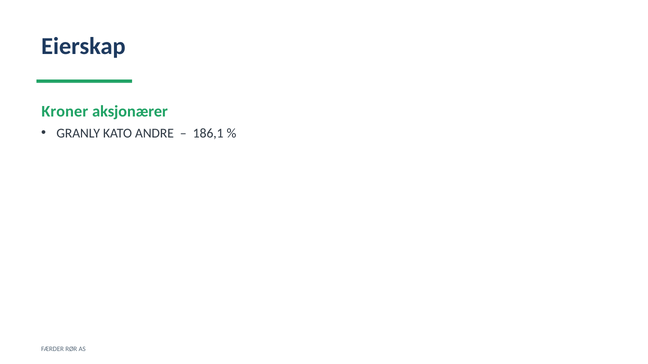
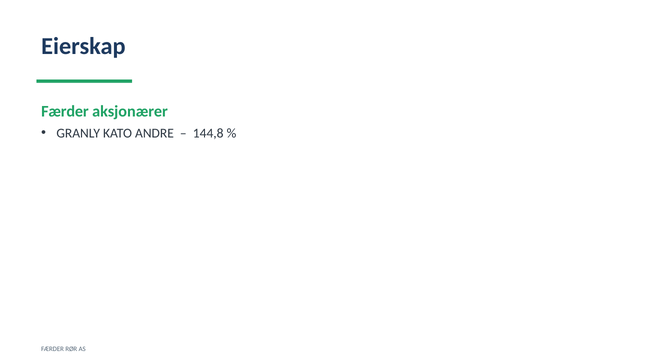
Kroner at (65, 112): Kroner -> Færder
186,1: 186,1 -> 144,8
